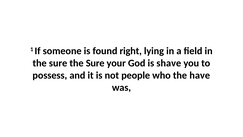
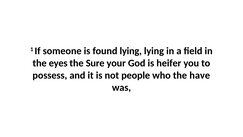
found right: right -> lying
sure at (58, 63): sure -> eyes
shave: shave -> heifer
